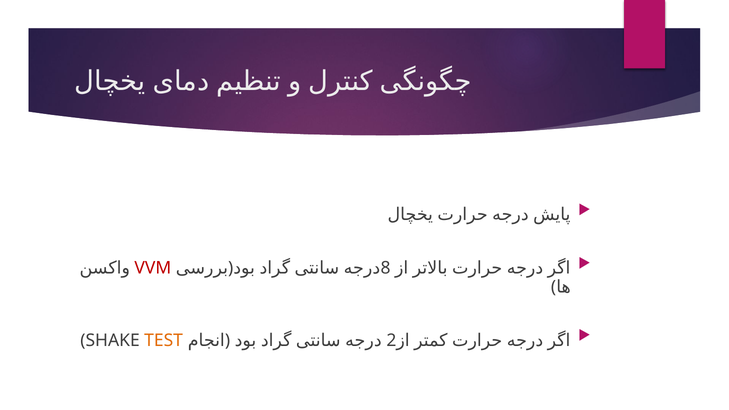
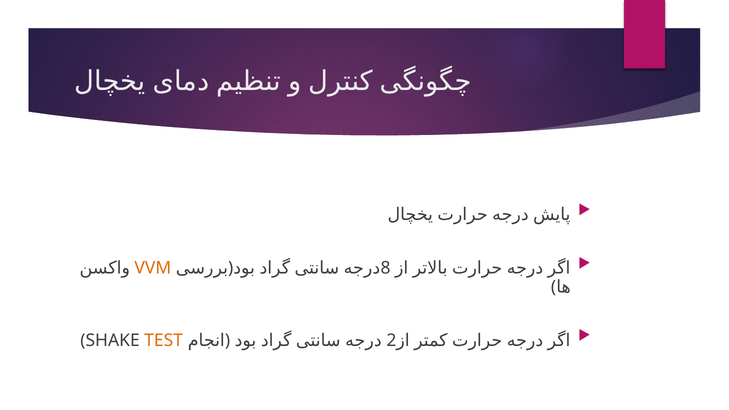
VVM colour: red -> orange
